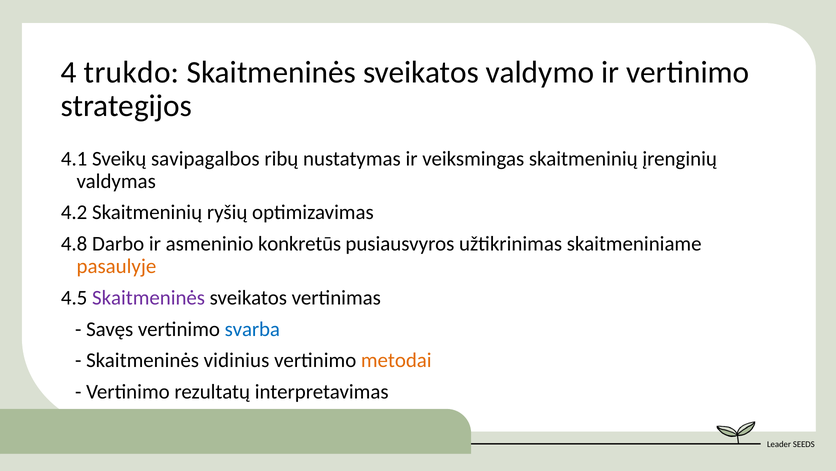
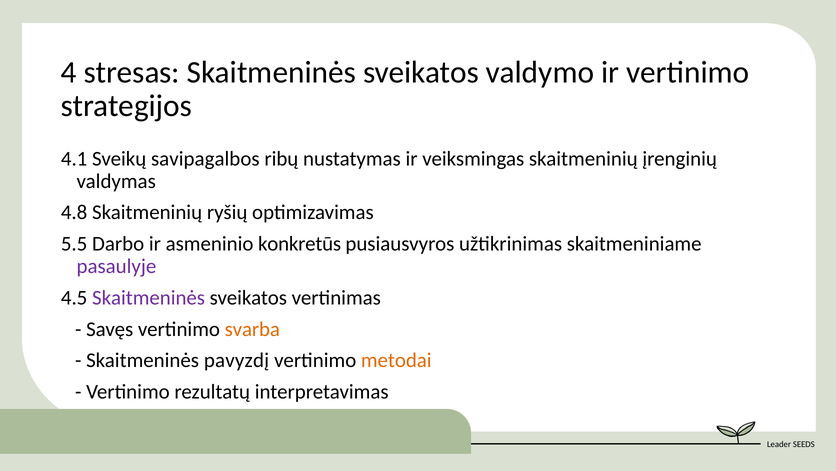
trukdo: trukdo -> stresas
4.2: 4.2 -> 4.8
4.8: 4.8 -> 5.5
pasaulyje colour: orange -> purple
svarba colour: blue -> orange
vidinius: vidinius -> pavyzdį
